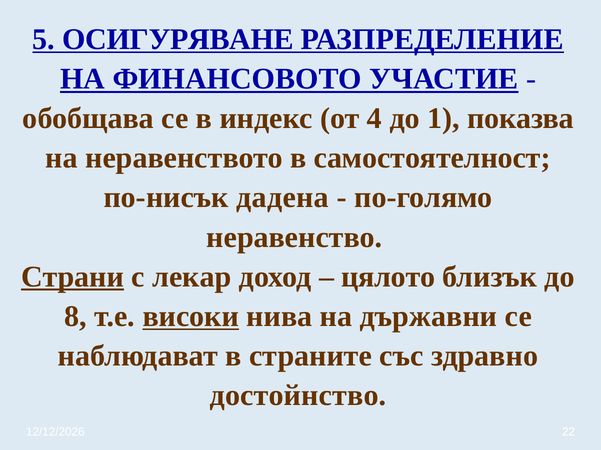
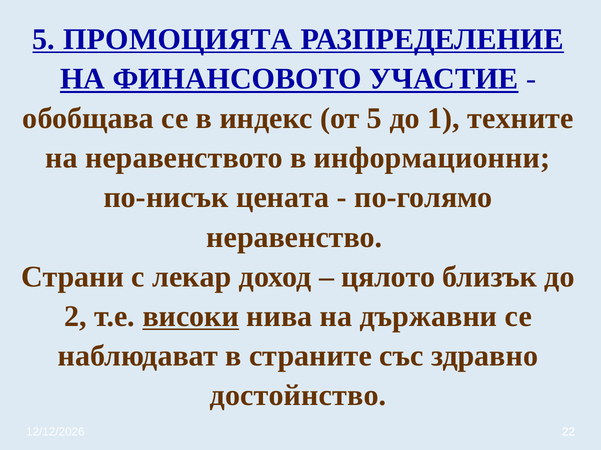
ОСИГУРЯВАНЕ: ОСИГУРЯВАНЕ -> ПРОМОЦИЯТА
от 4: 4 -> 5
показва: показва -> техните
самостоятелност: самостоятелност -> информационни
дадена: дадена -> цената
Страни underline: present -> none
8: 8 -> 2
